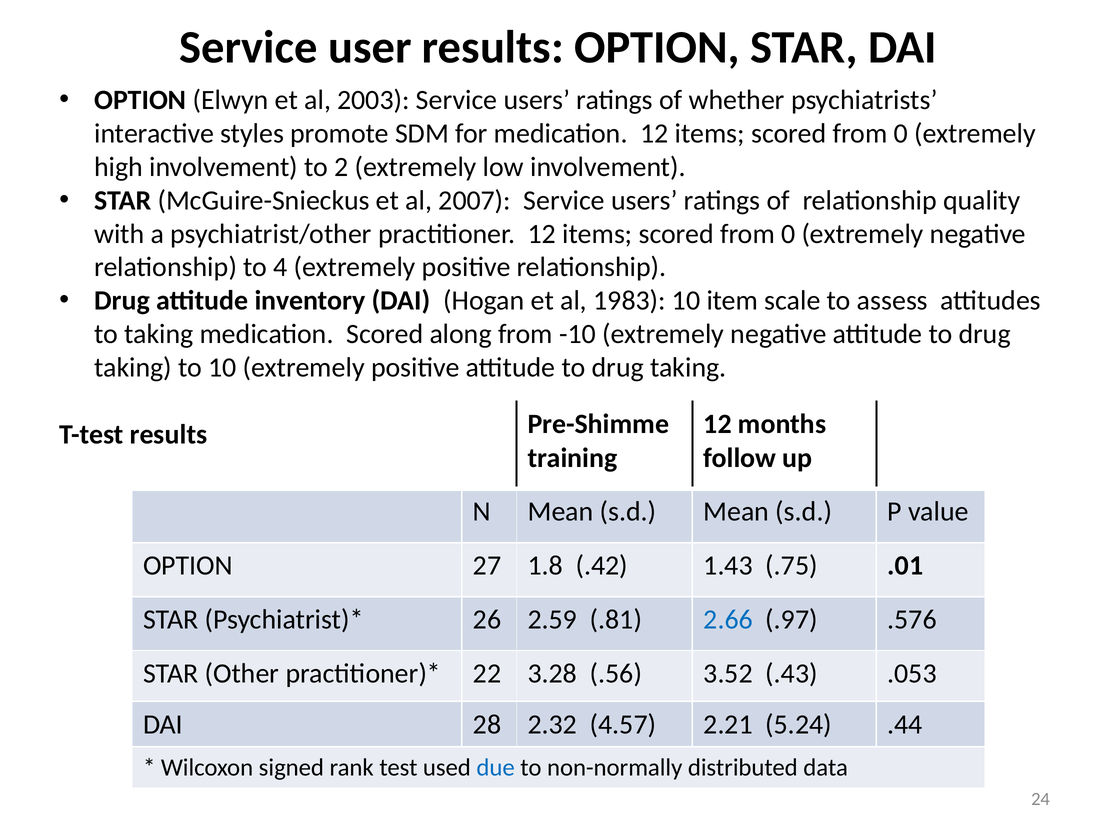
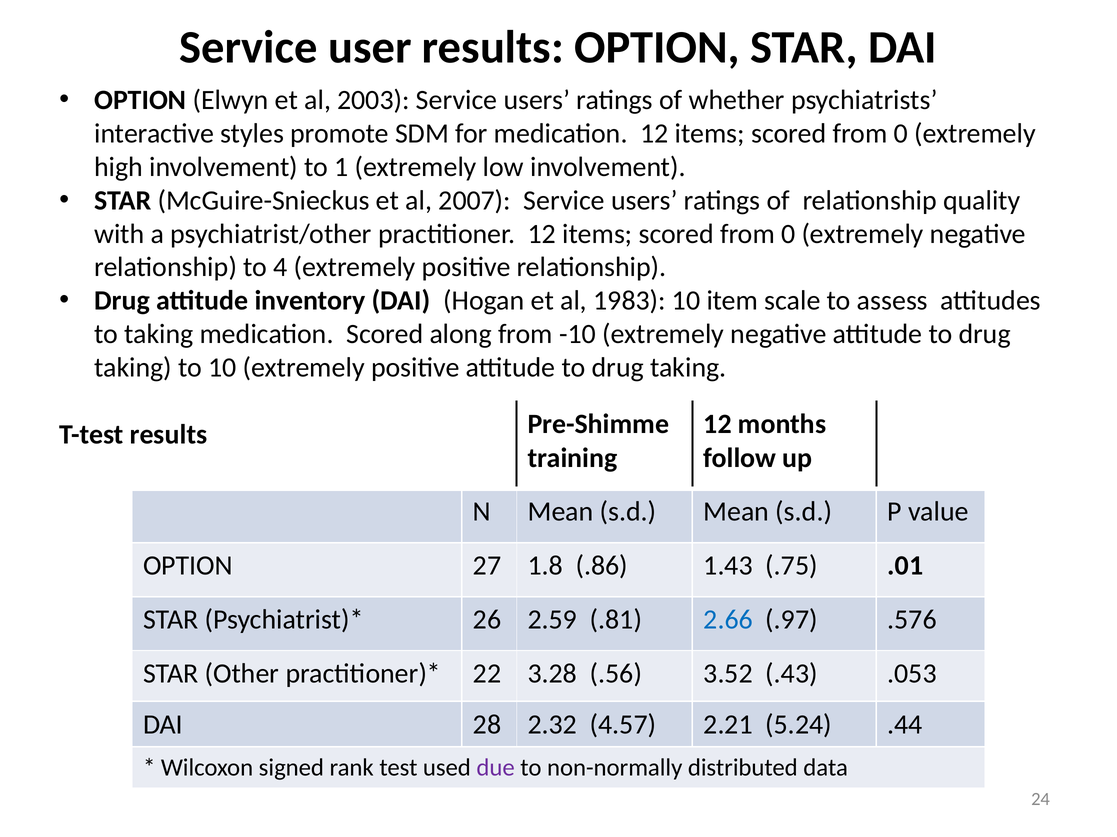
2: 2 -> 1
.42: .42 -> .86
due colour: blue -> purple
